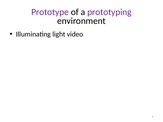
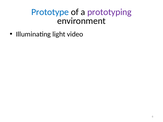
Prototype colour: purple -> blue
